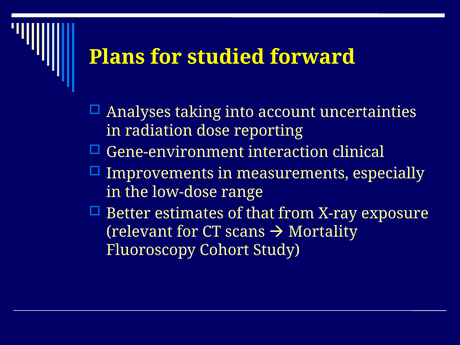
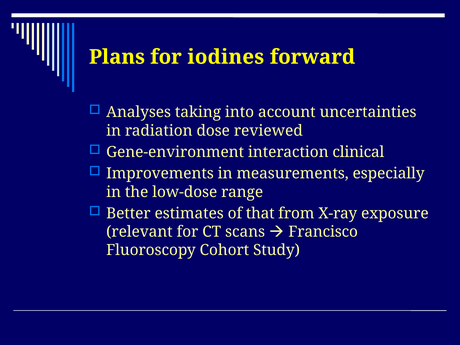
studied: studied -> iodines
reporting: reporting -> reviewed
Mortality: Mortality -> Francisco
